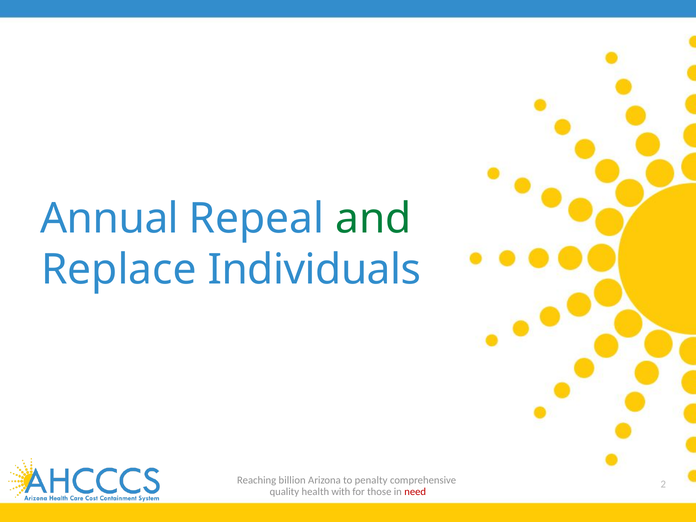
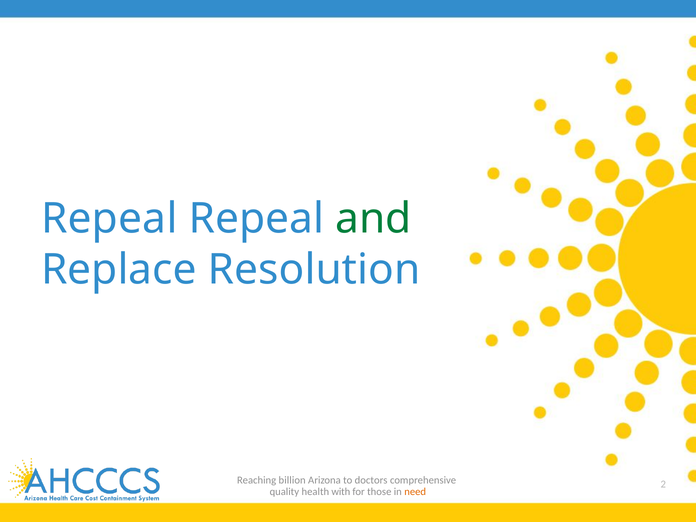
Annual at (110, 219): Annual -> Repeal
Individuals: Individuals -> Resolution
penalty: penalty -> doctors
need colour: red -> orange
